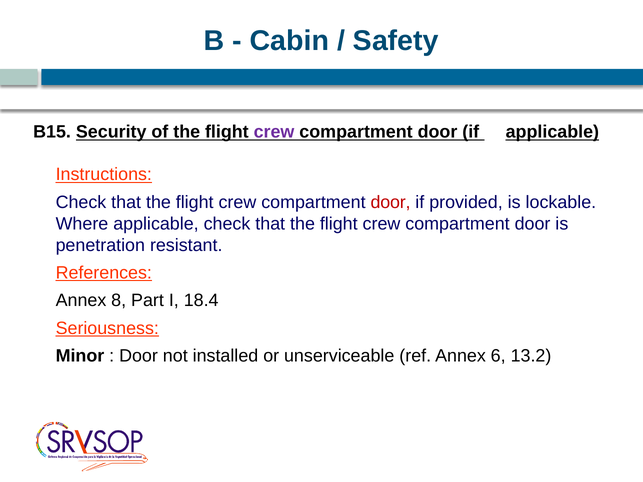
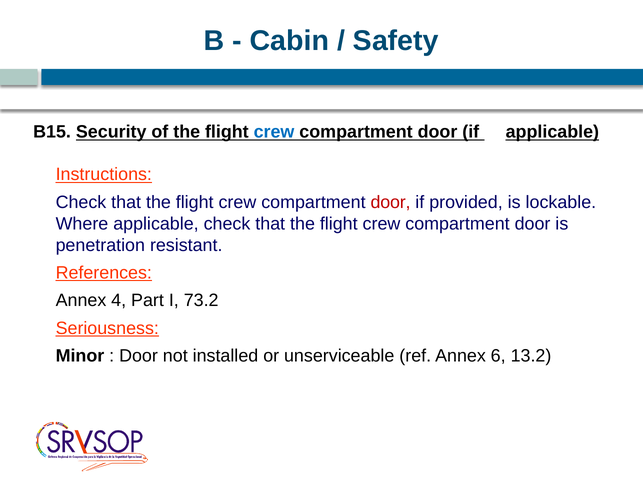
crew at (274, 132) colour: purple -> blue
8: 8 -> 4
18.4: 18.4 -> 73.2
